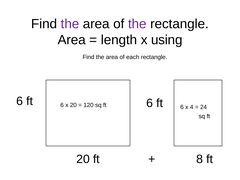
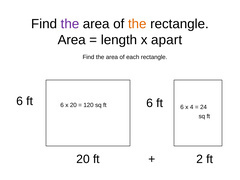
the at (137, 24) colour: purple -> orange
using: using -> apart
8: 8 -> 2
